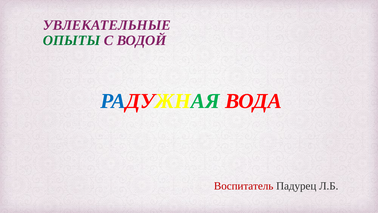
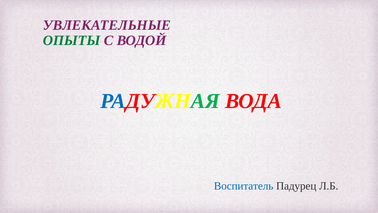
Воспитатель colour: red -> blue
